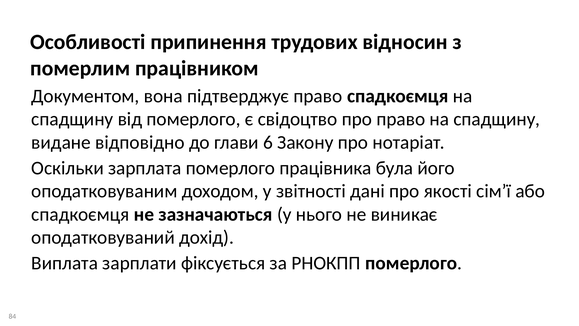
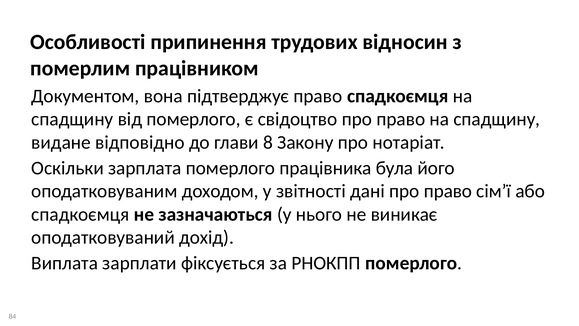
6: 6 -> 8
дані про якості: якості -> право
